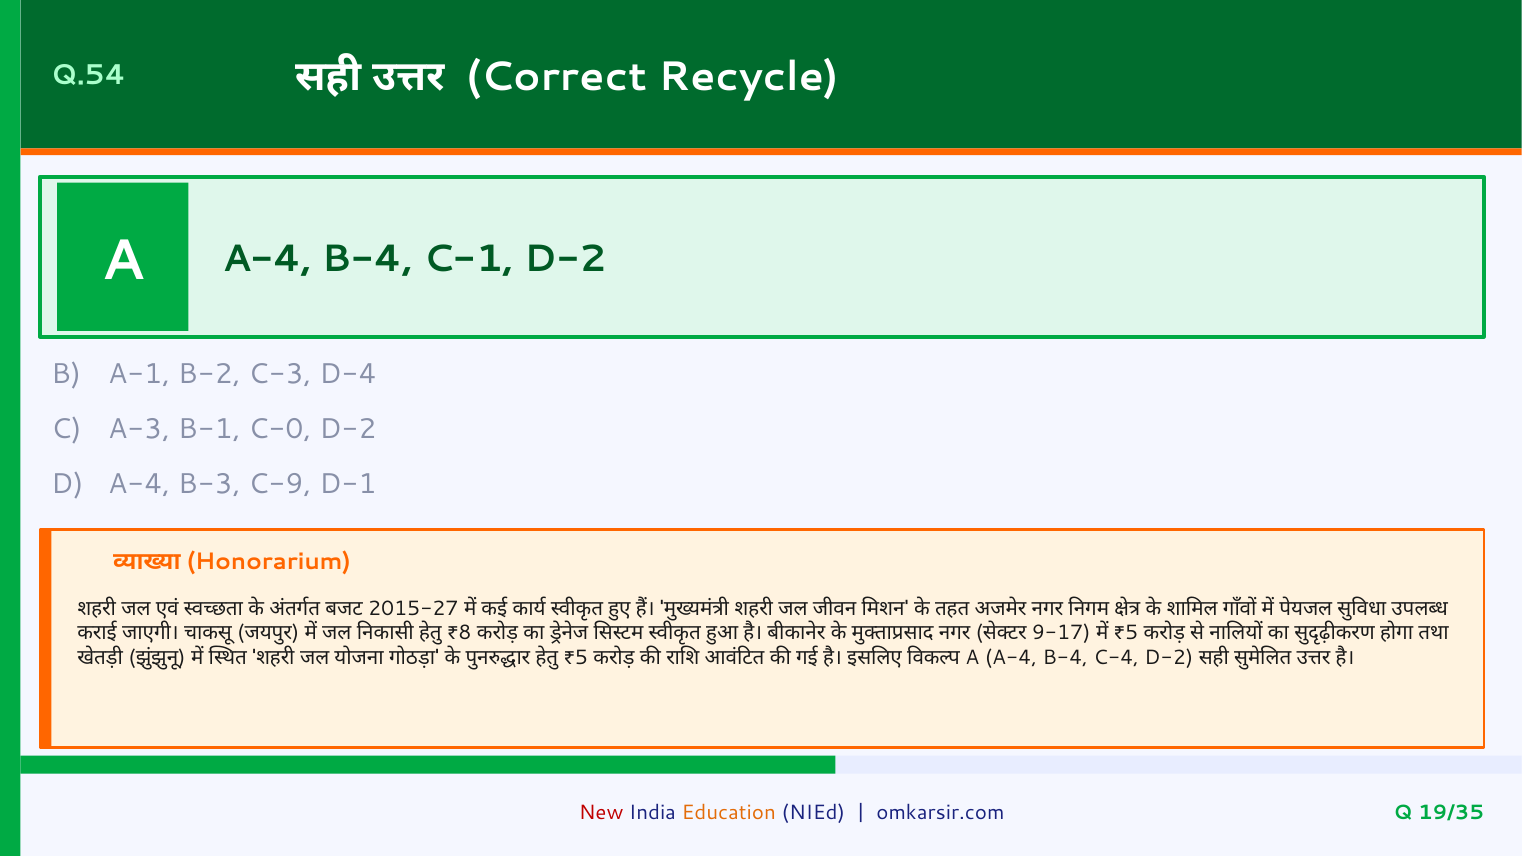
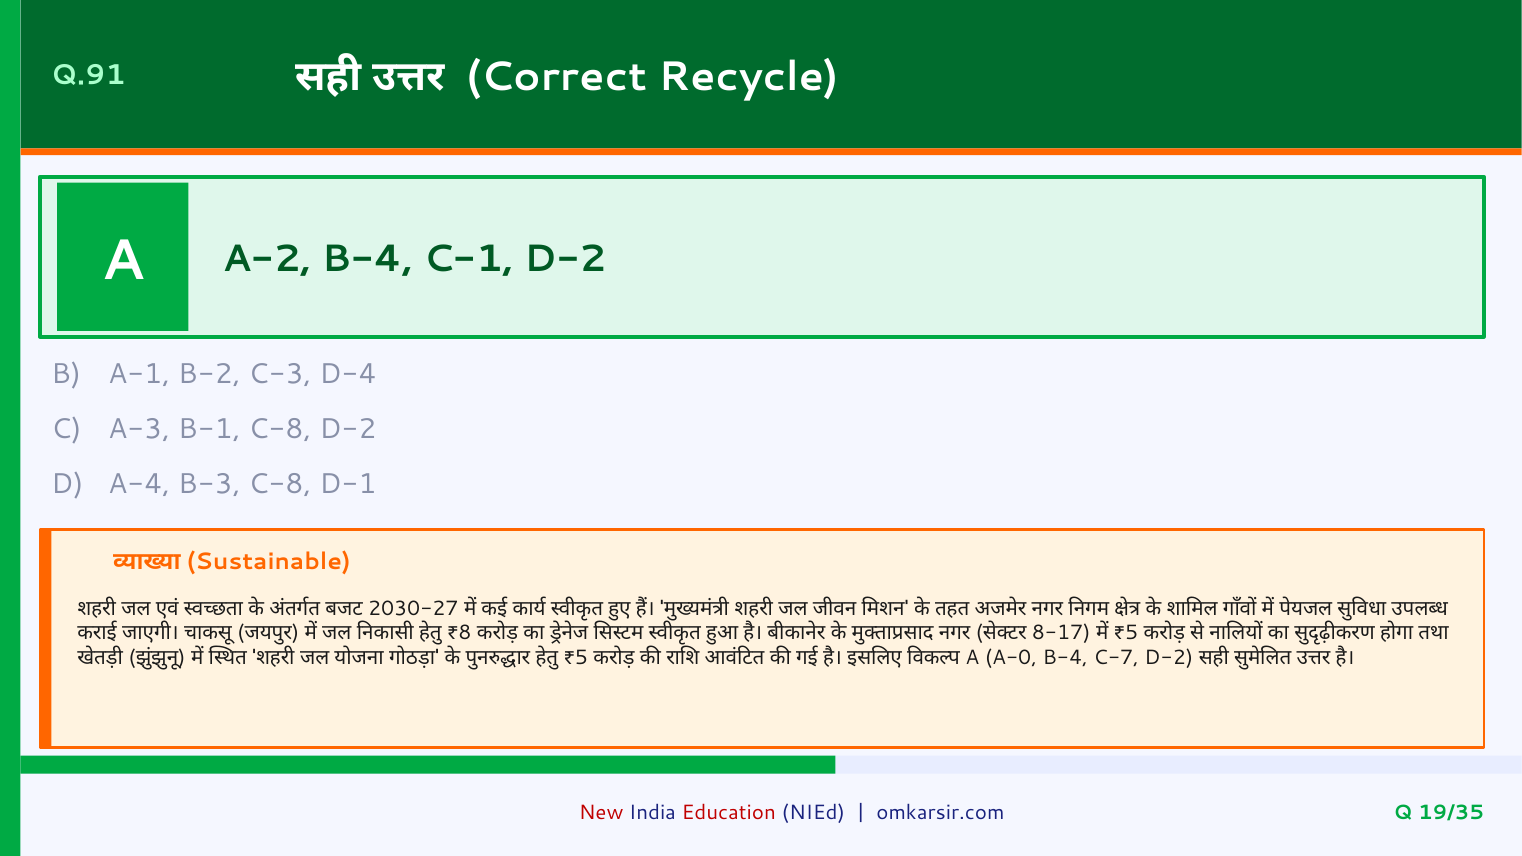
Q.54: Q.54 -> Q.91
A-4 at (267, 259): A-4 -> A-2
B-1 C-0: C-0 -> C-8
B-3 C-9: C-9 -> C-8
Honorarium: Honorarium -> Sustainable
2015-27: 2015-27 -> 2030-27
9-17: 9-17 -> 8-17
A-4 at (1011, 658): A-4 -> A-0
C-4: C-4 -> C-7
Education colour: orange -> red
